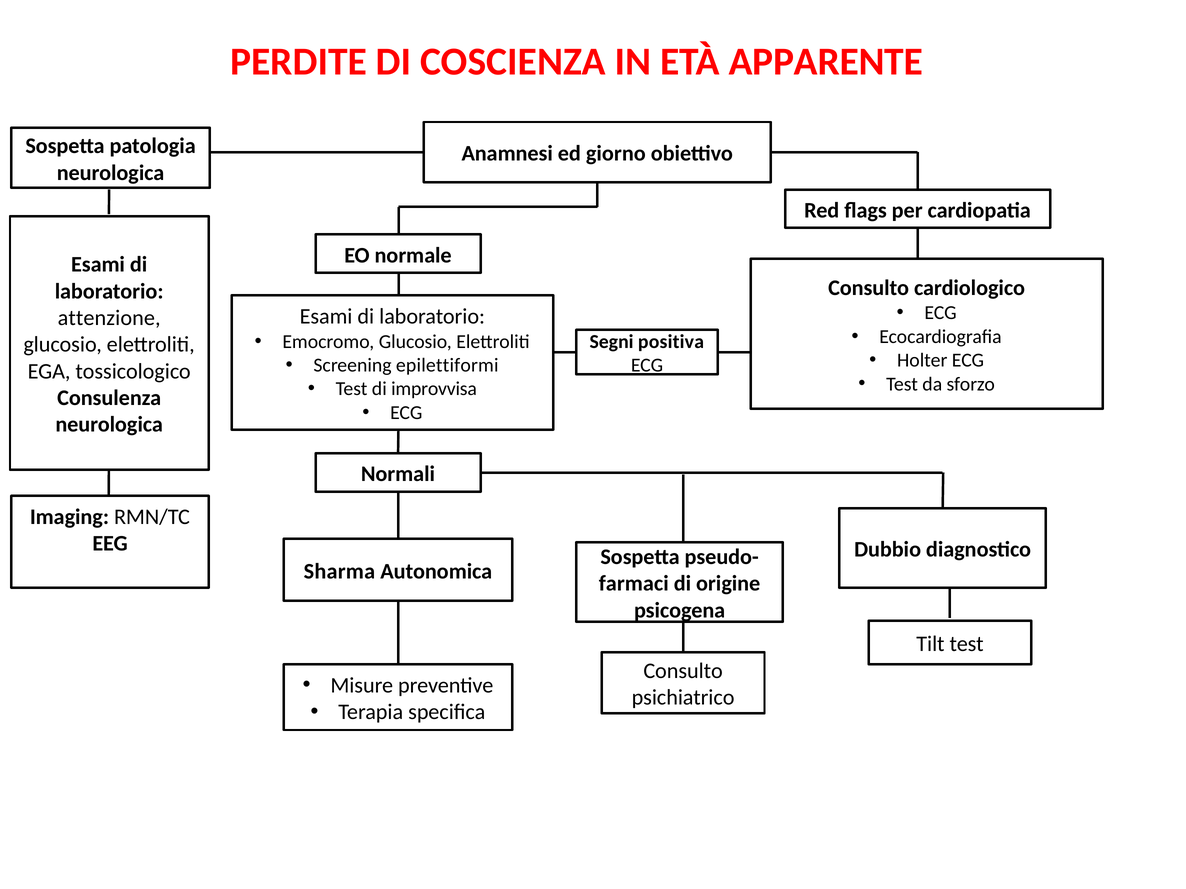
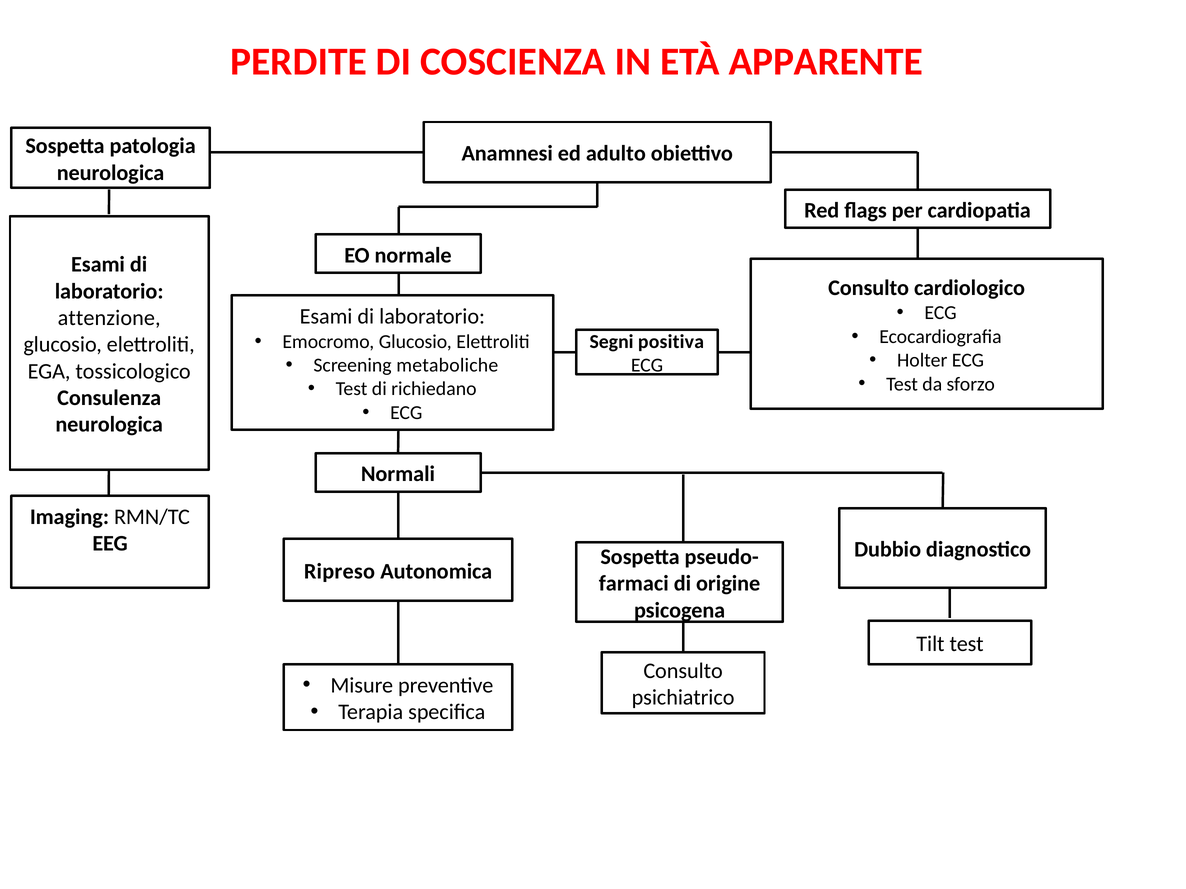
giorno: giorno -> adulto
epilettiformi: epilettiformi -> metaboliche
improvvisa: improvvisa -> richiedano
Sharma: Sharma -> Ripreso
